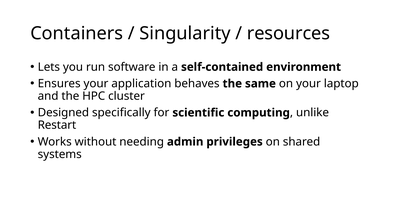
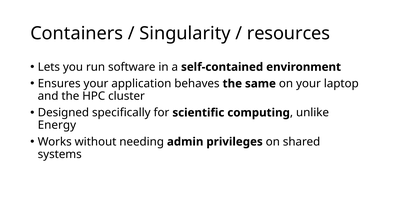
Restart: Restart -> Energy
